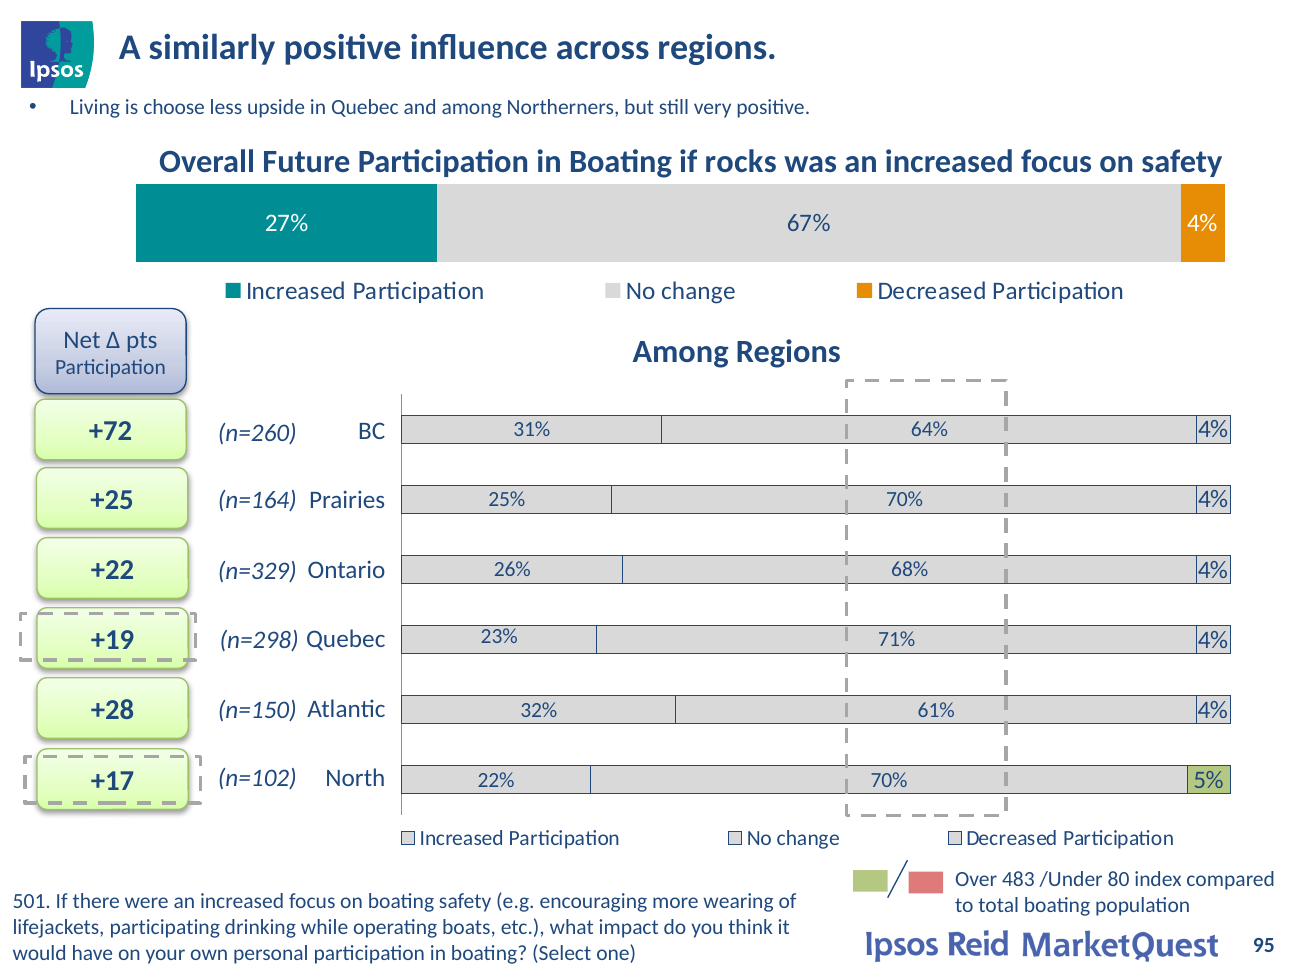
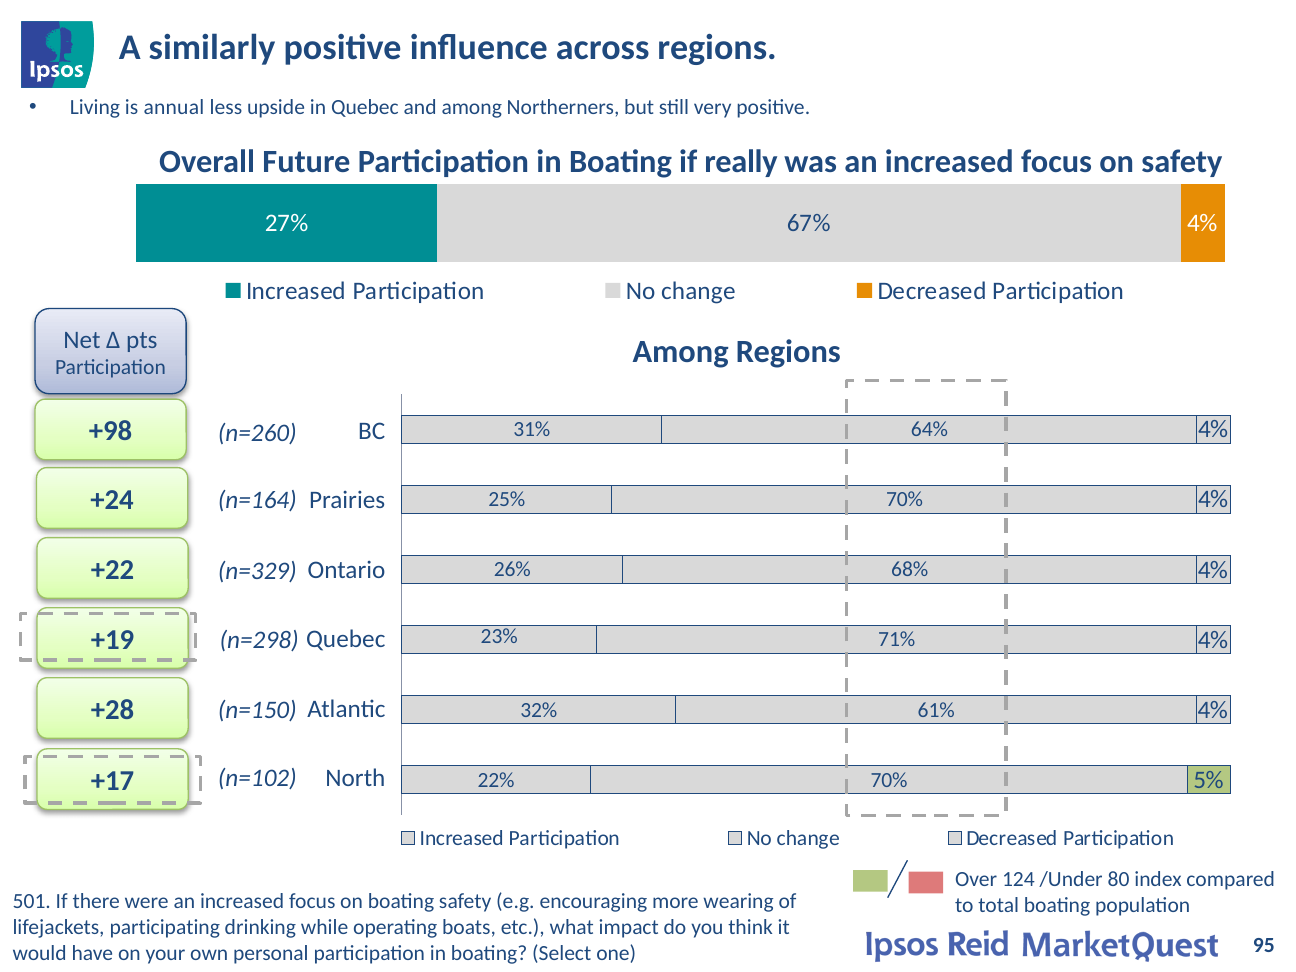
choose: choose -> annual
rocks: rocks -> really
+72: +72 -> +98
+25: +25 -> +24
483: 483 -> 124
